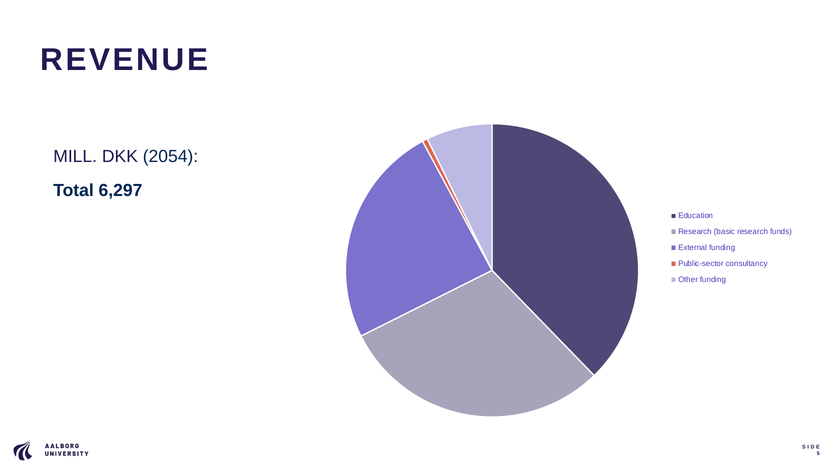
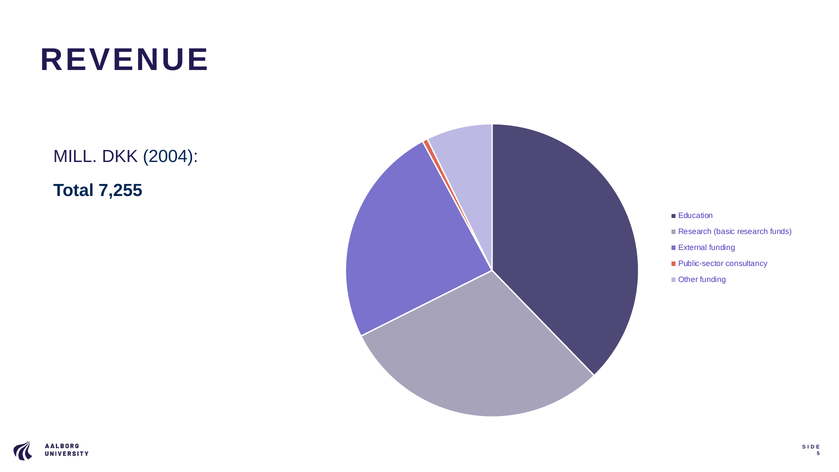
2054: 2054 -> 2004
6,297: 6,297 -> 7,255
